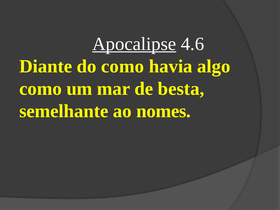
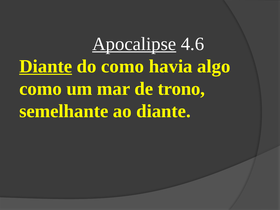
Diante at (46, 66) underline: none -> present
besta: besta -> trono
ao nomes: nomes -> diante
